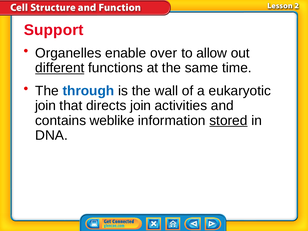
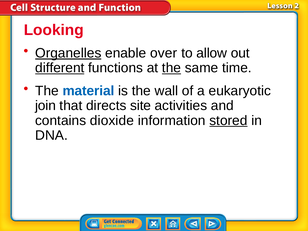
Support: Support -> Looking
Organelles underline: none -> present
the at (172, 68) underline: none -> present
through: through -> material
directs join: join -> site
weblike: weblike -> dioxide
